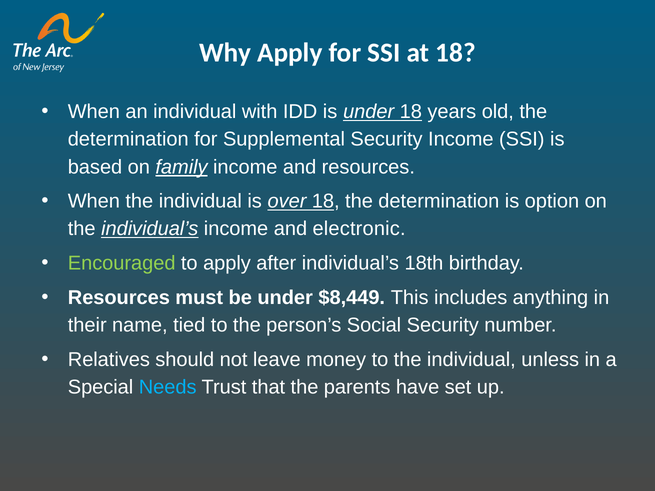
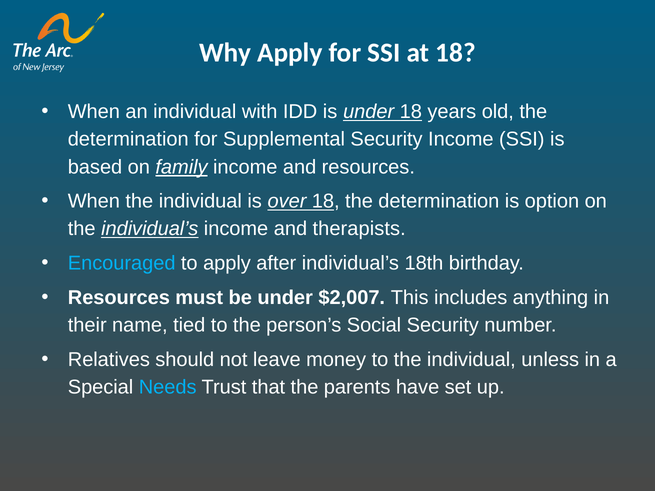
electronic: electronic -> therapists
Encouraged colour: light green -> light blue
$8,449: $8,449 -> $2,007
